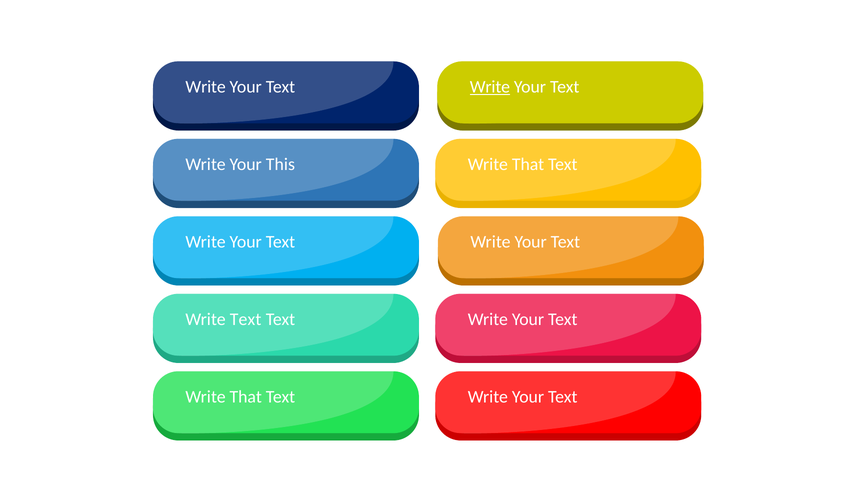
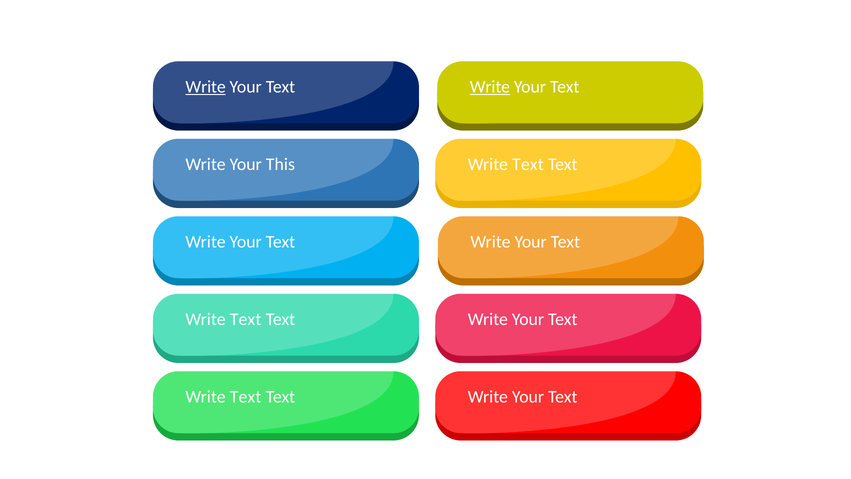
Write at (206, 87) underline: none -> present
That at (528, 164): That -> Text
That at (246, 396): That -> Text
